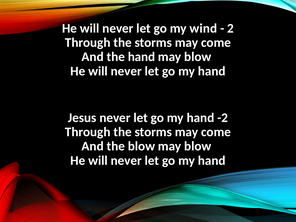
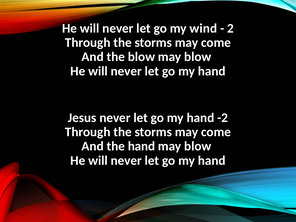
the hand: hand -> blow
the blow: blow -> hand
